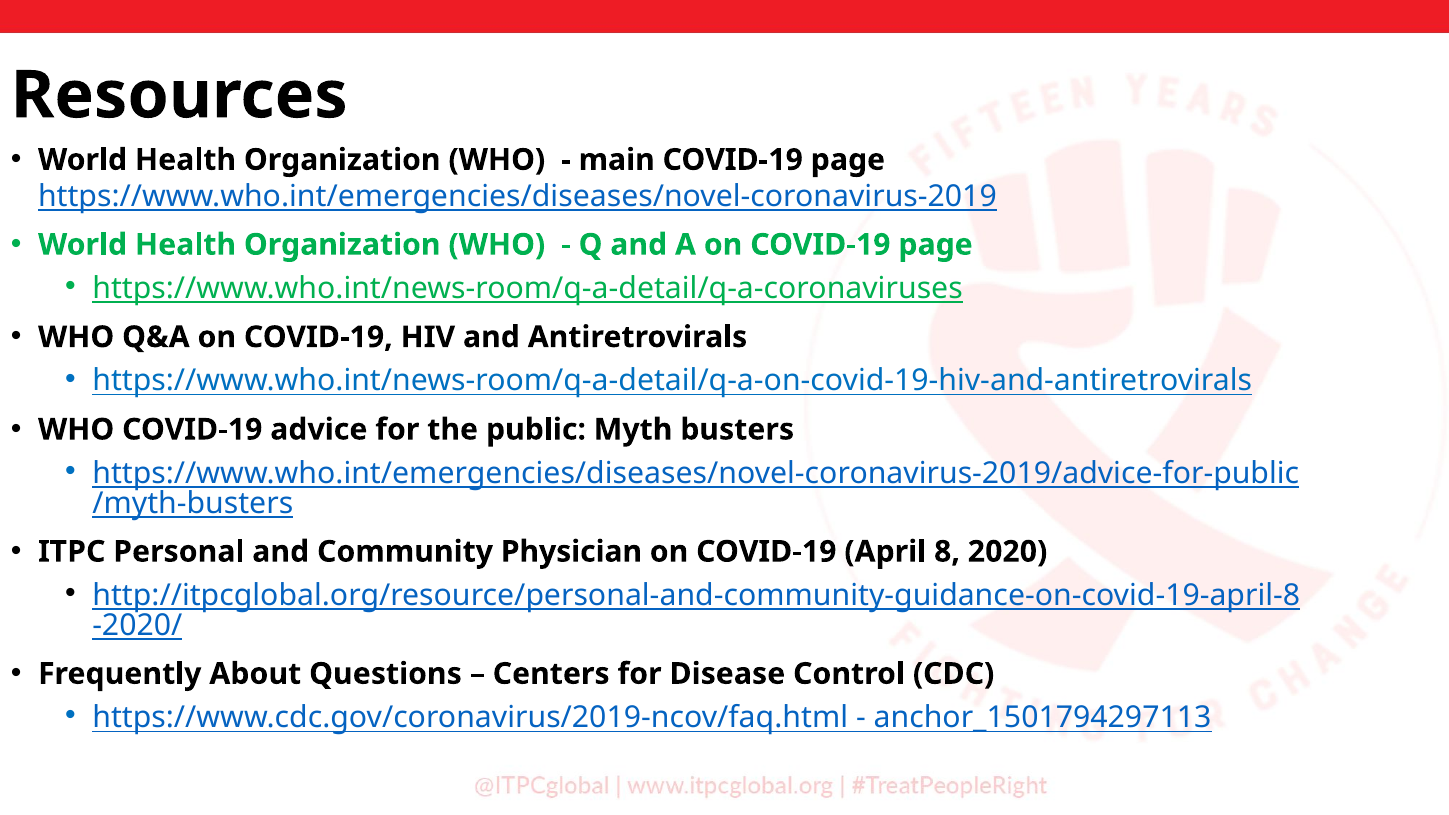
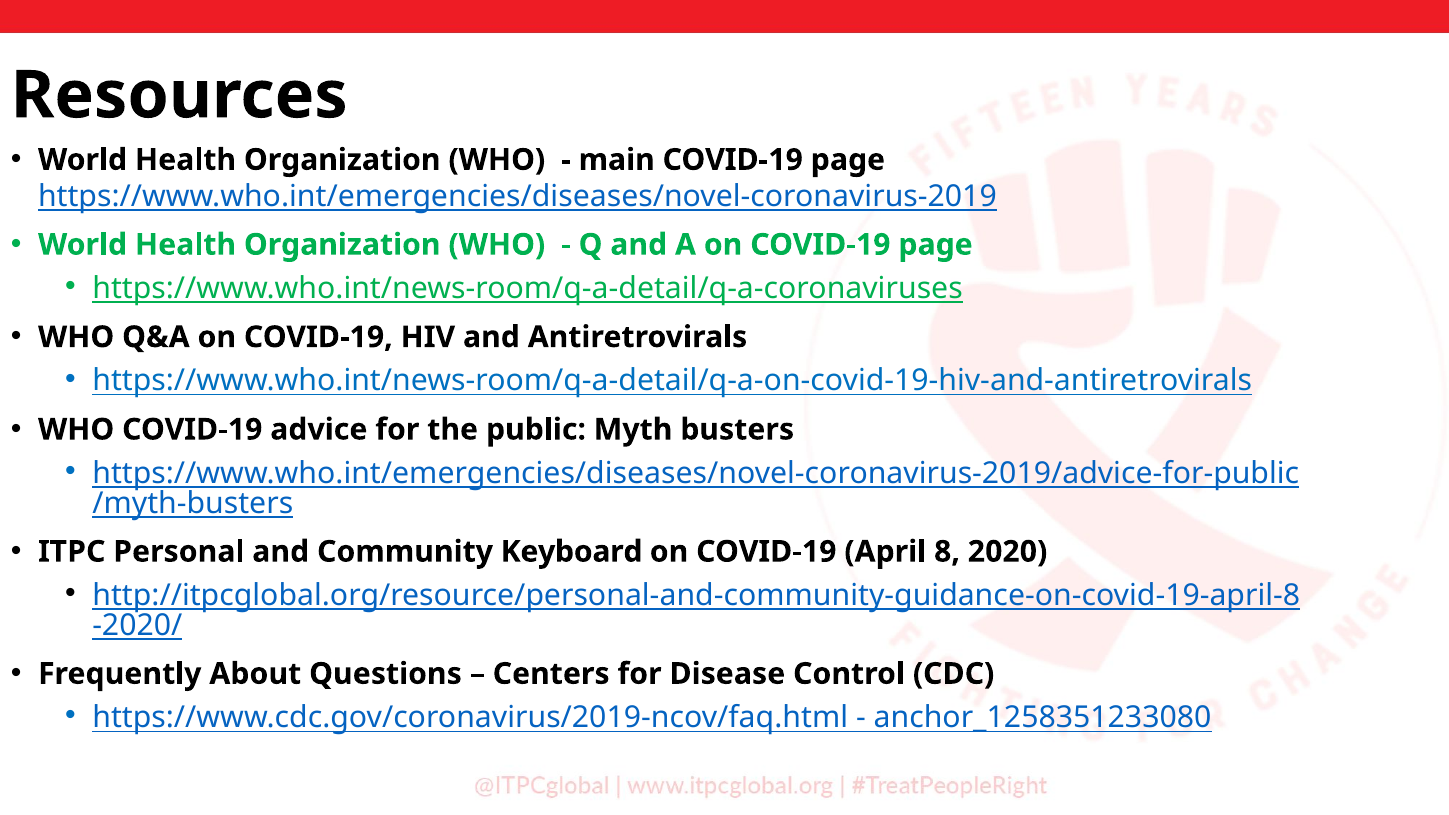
Physician: Physician -> Keyboard
anchor_1501794297113: anchor_1501794297113 -> anchor_1258351233080
